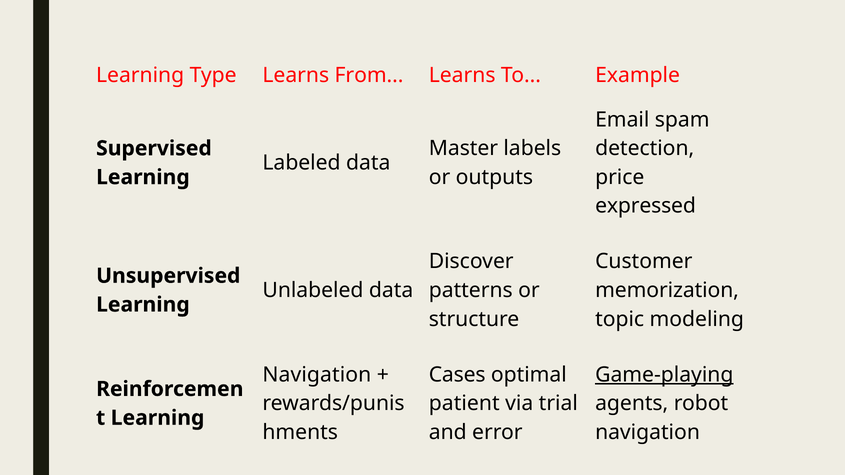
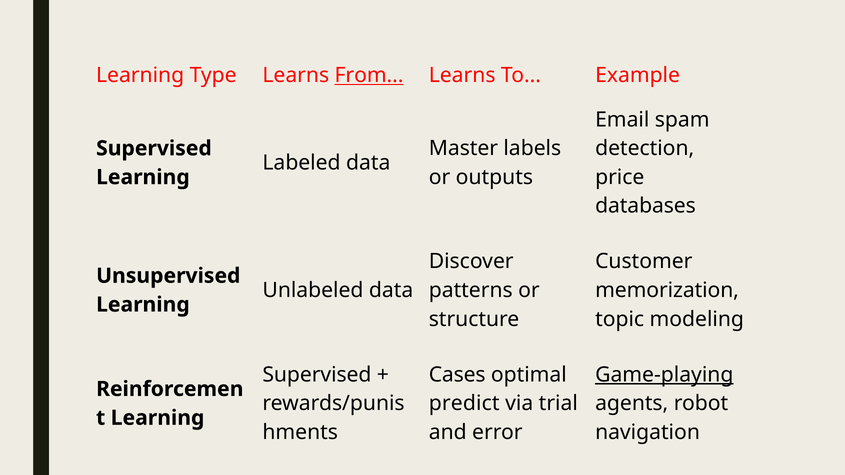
From underline: none -> present
expressed: expressed -> databases
Navigation at (317, 375): Navigation -> Supervised
patient: patient -> predict
